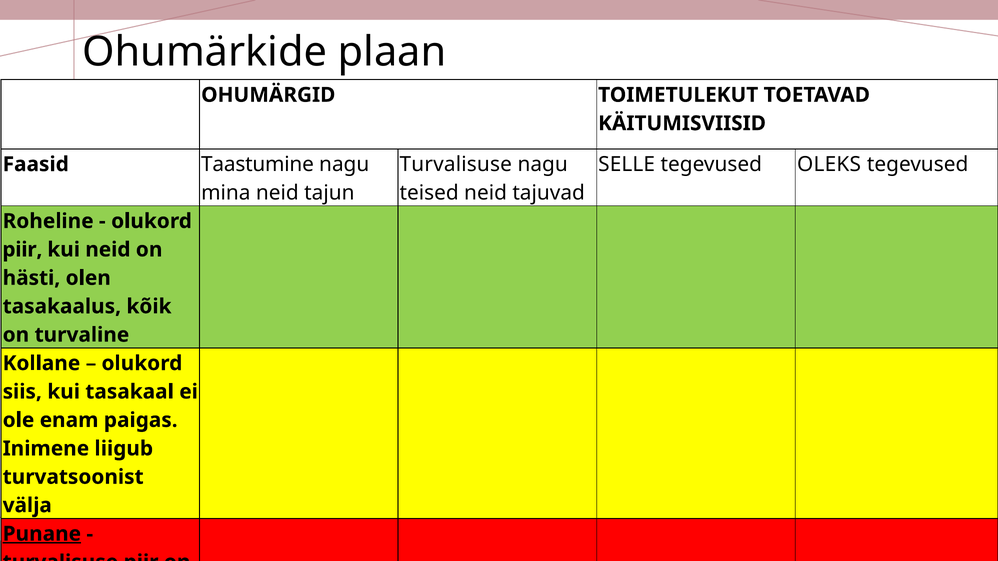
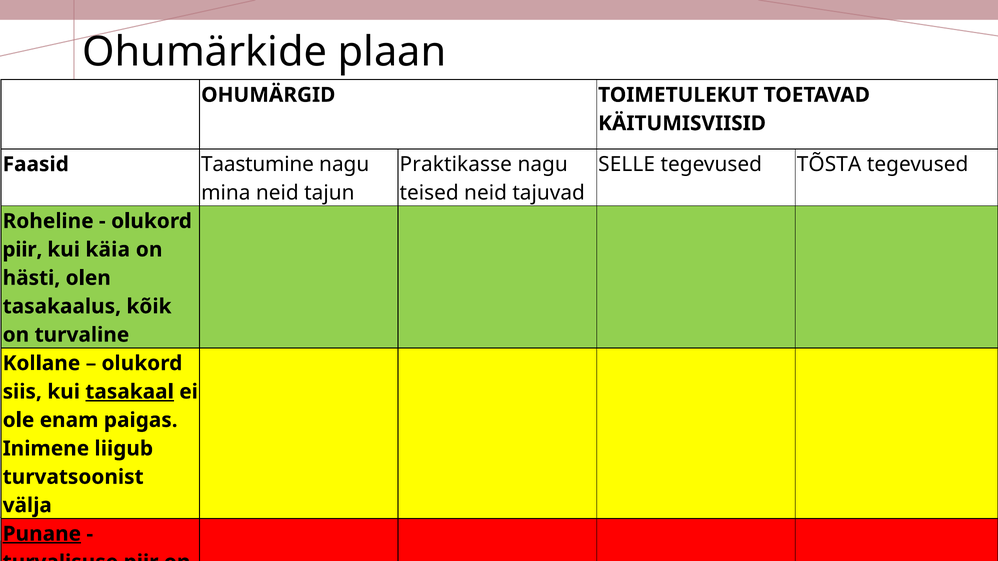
Turvalisuse at (456, 164): Turvalisuse -> Praktikasse
OLEKS: OLEKS -> TÕSTA
kui neid: neid -> käia
tasakaal underline: none -> present
